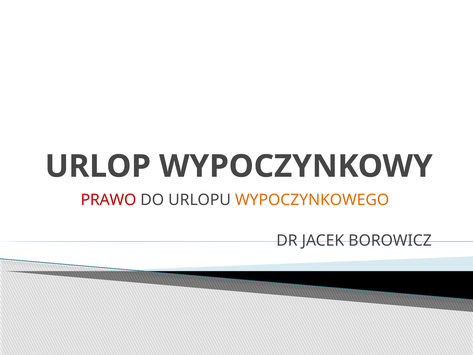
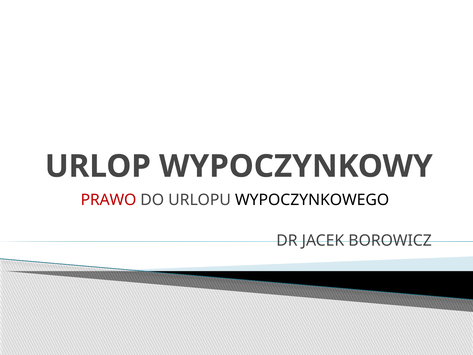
WYPOCZYNKOWEGO colour: orange -> black
